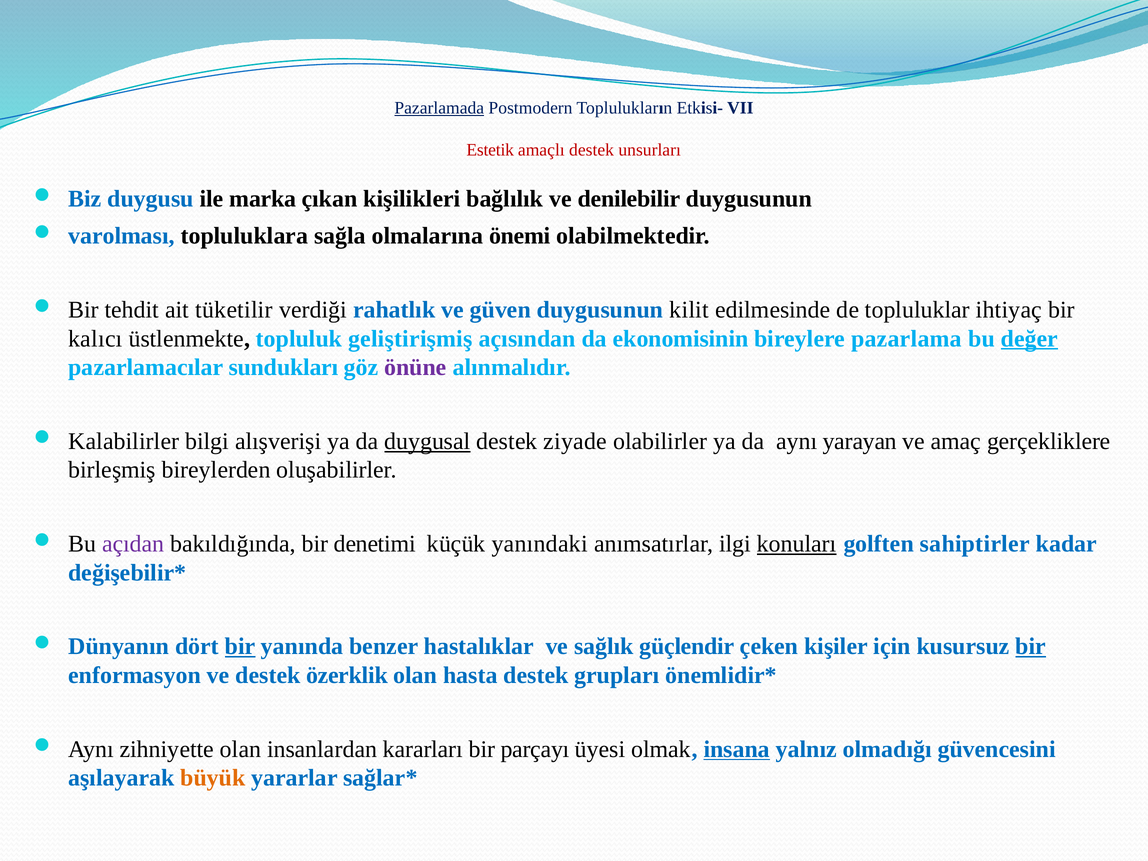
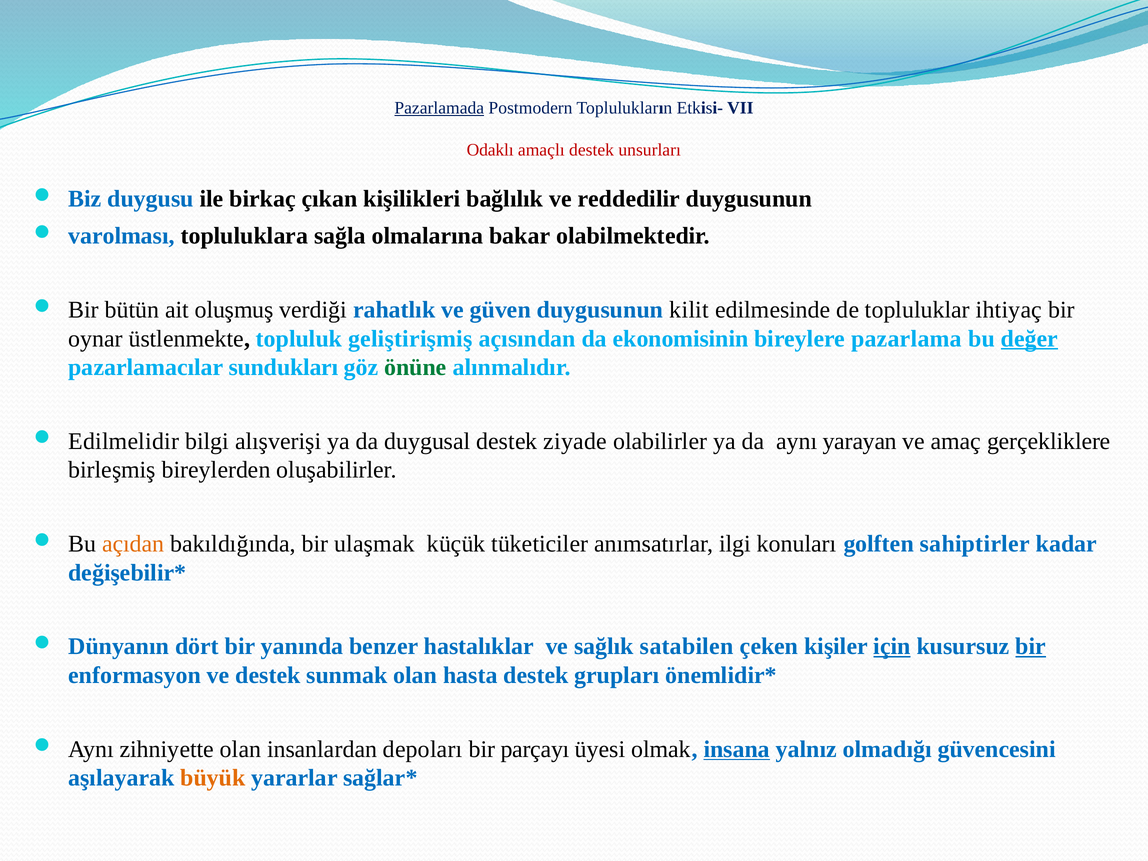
Estetik: Estetik -> Odaklı
marka: marka -> birkaç
denilebilir: denilebilir -> reddedilir
önemi: önemi -> bakar
tehdit: tehdit -> bütün
tüketilir: tüketilir -> oluşmuş
kalıcı: kalıcı -> oynar
önüne colour: purple -> green
Kalabilirler: Kalabilirler -> Edilmelidir
duygusal underline: present -> none
açıdan colour: purple -> orange
denetimi: denetimi -> ulaşmak
yanındaki: yanındaki -> tüketiciler
konuları underline: present -> none
bir at (240, 647) underline: present -> none
güçlendir: güçlendir -> satabilen
için underline: none -> present
özerklik: özerklik -> sunmak
kararları: kararları -> depoları
